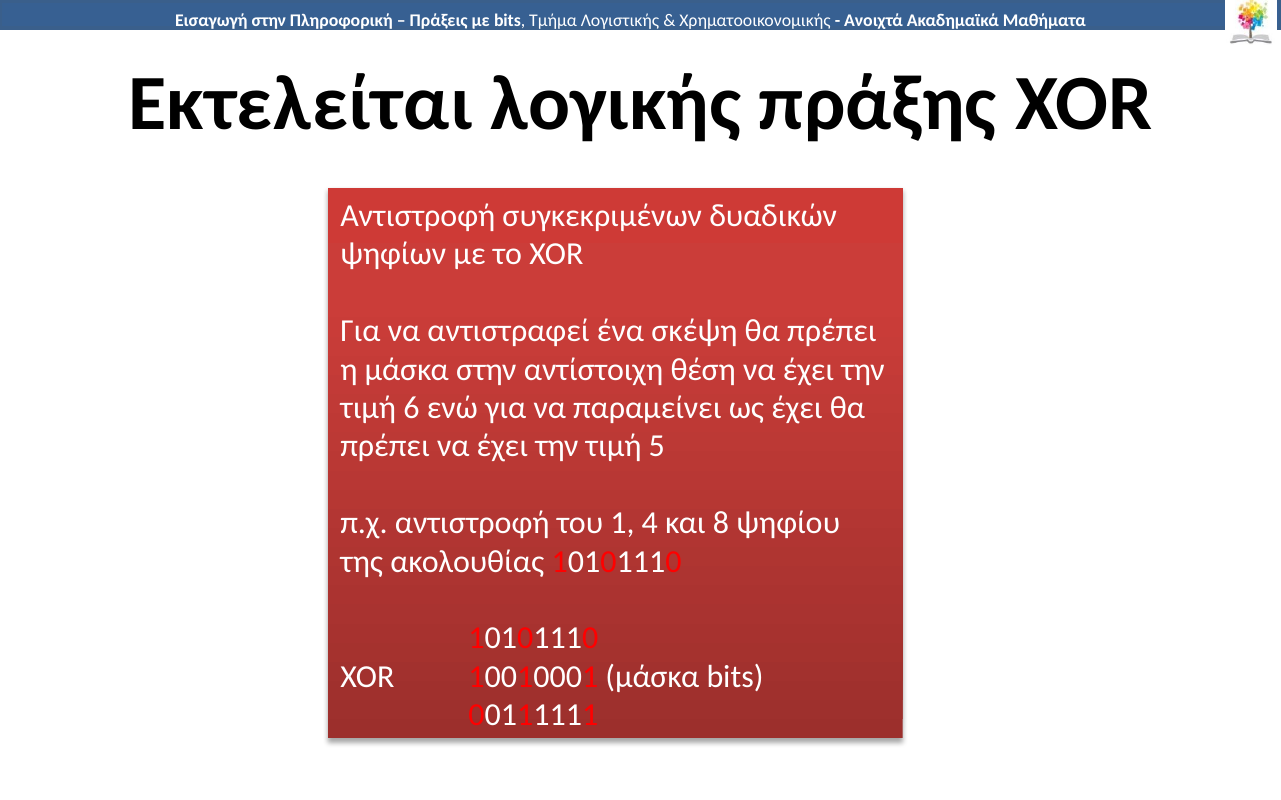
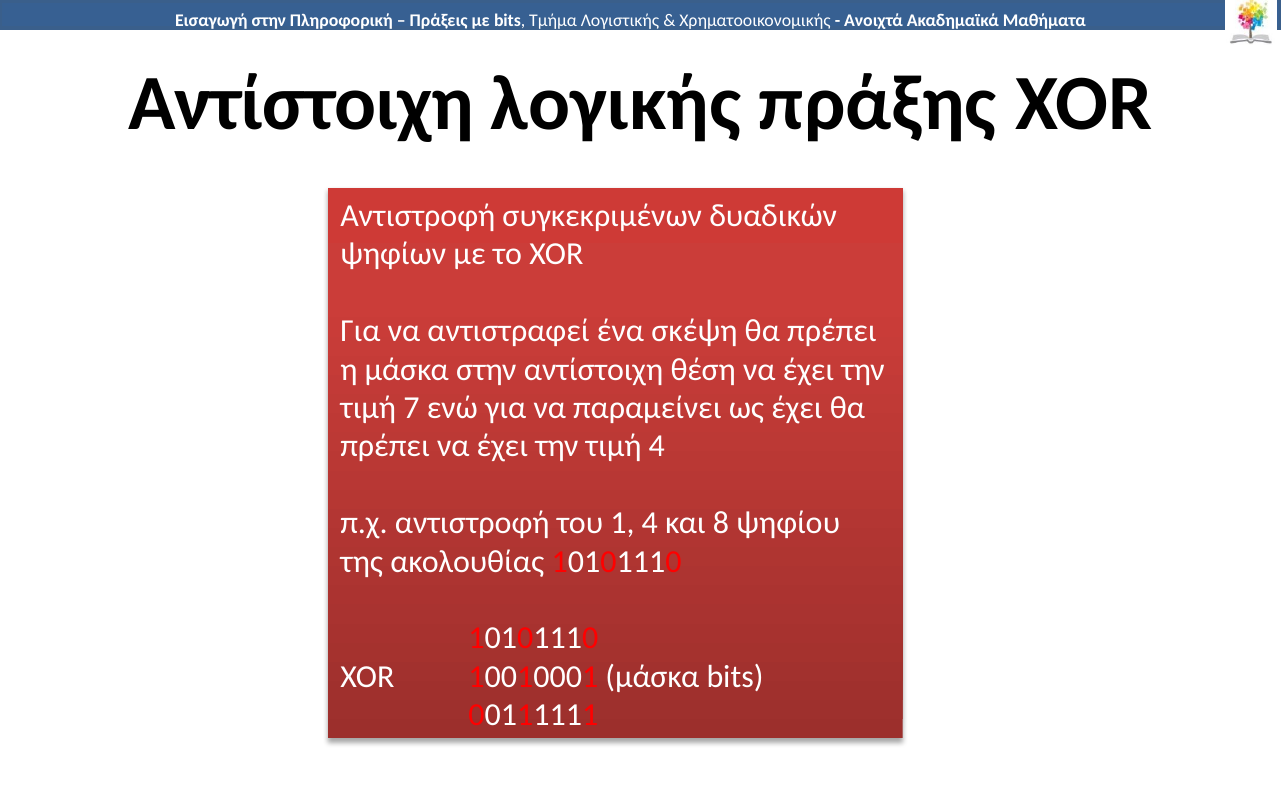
Εκτελείται at (300, 104): Εκτελείται -> Αντίστοιχη
6: 6 -> 7
τιμή 5: 5 -> 4
